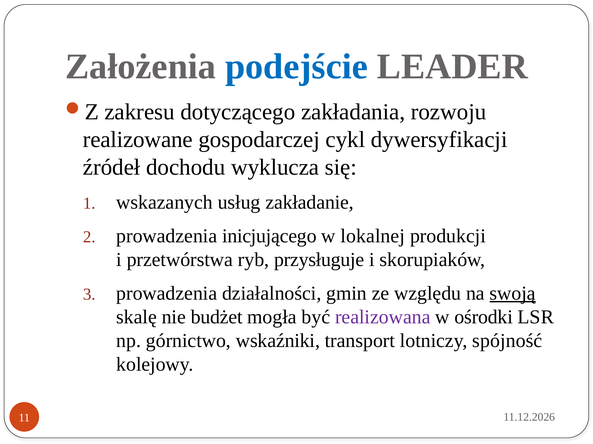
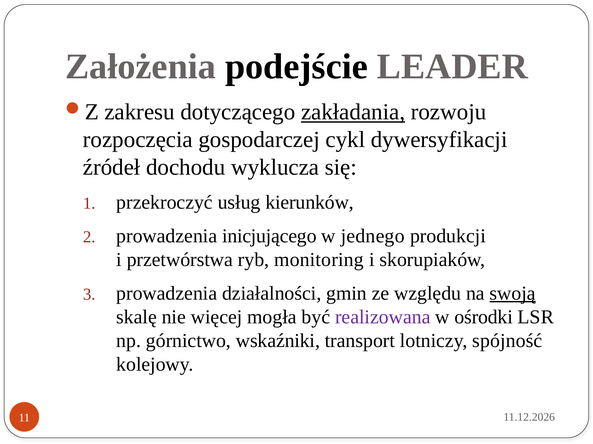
podejście colour: blue -> black
zakładania underline: none -> present
realizowane: realizowane -> rozpoczęcia
wskazanych: wskazanych -> przekroczyć
zakładanie: zakładanie -> kierunków
lokalnej: lokalnej -> jednego
przysługuje: przysługuje -> monitoring
budżet: budżet -> więcej
